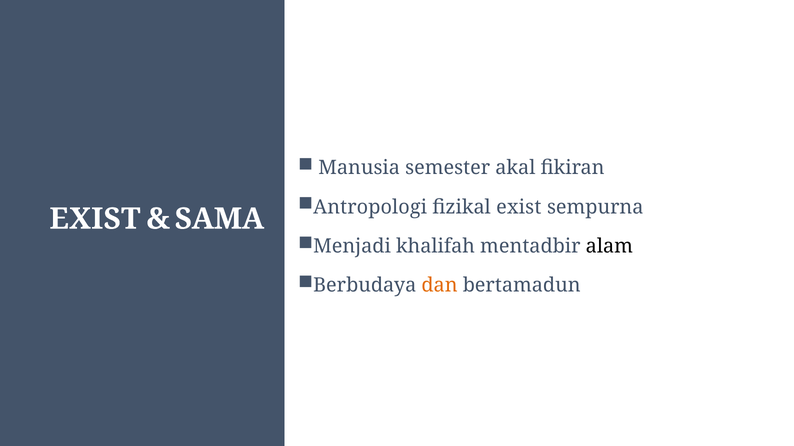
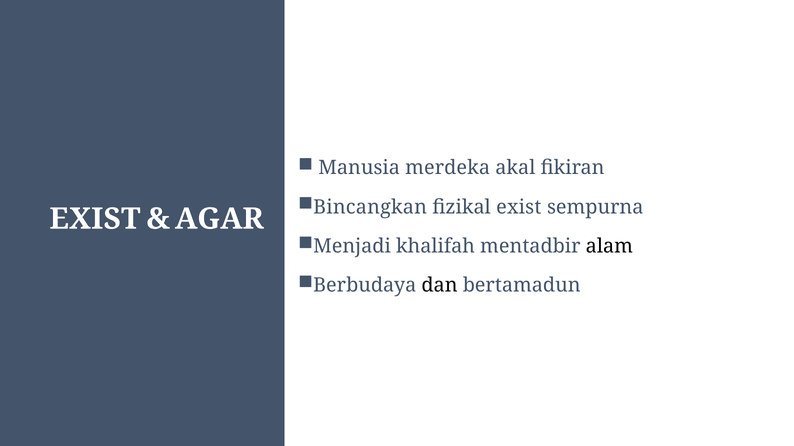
semester: semester -> merdeka
Antropologi: Antropologi -> Bincangkan
SAMA: SAMA -> AGAR
dan colour: orange -> black
